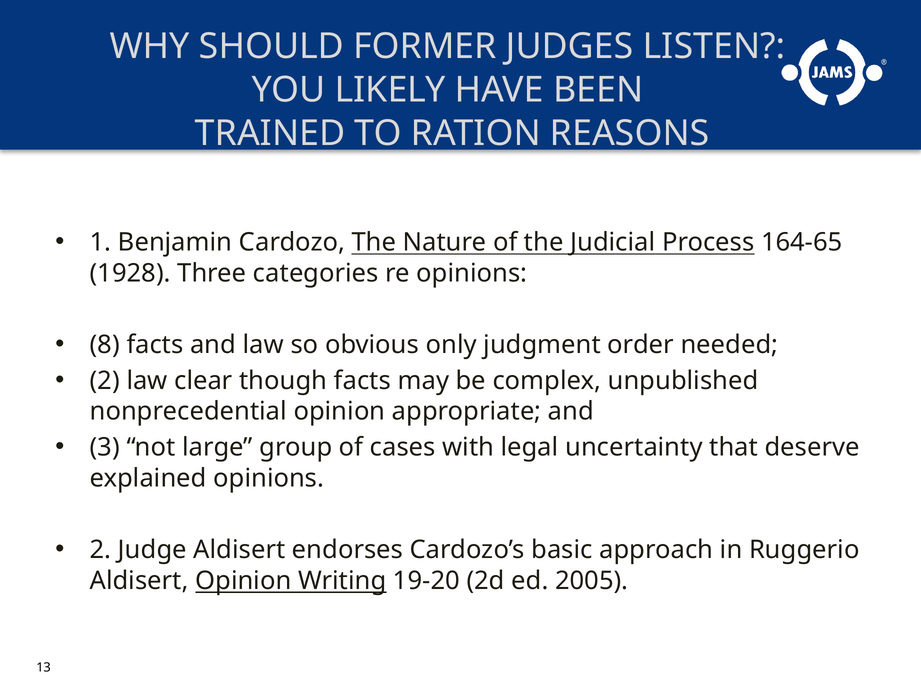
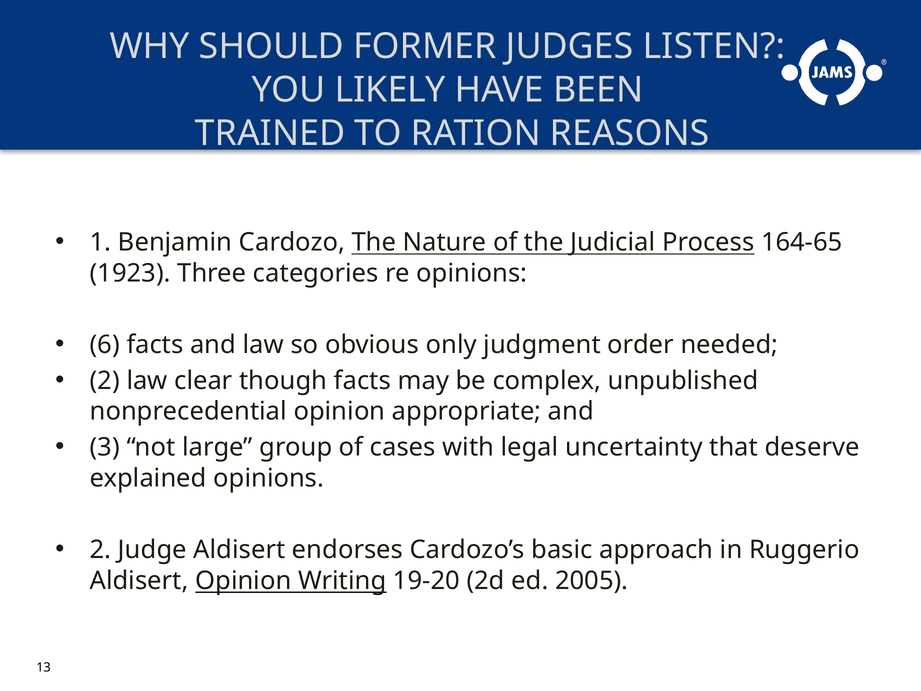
1928: 1928 -> 1923
8: 8 -> 6
